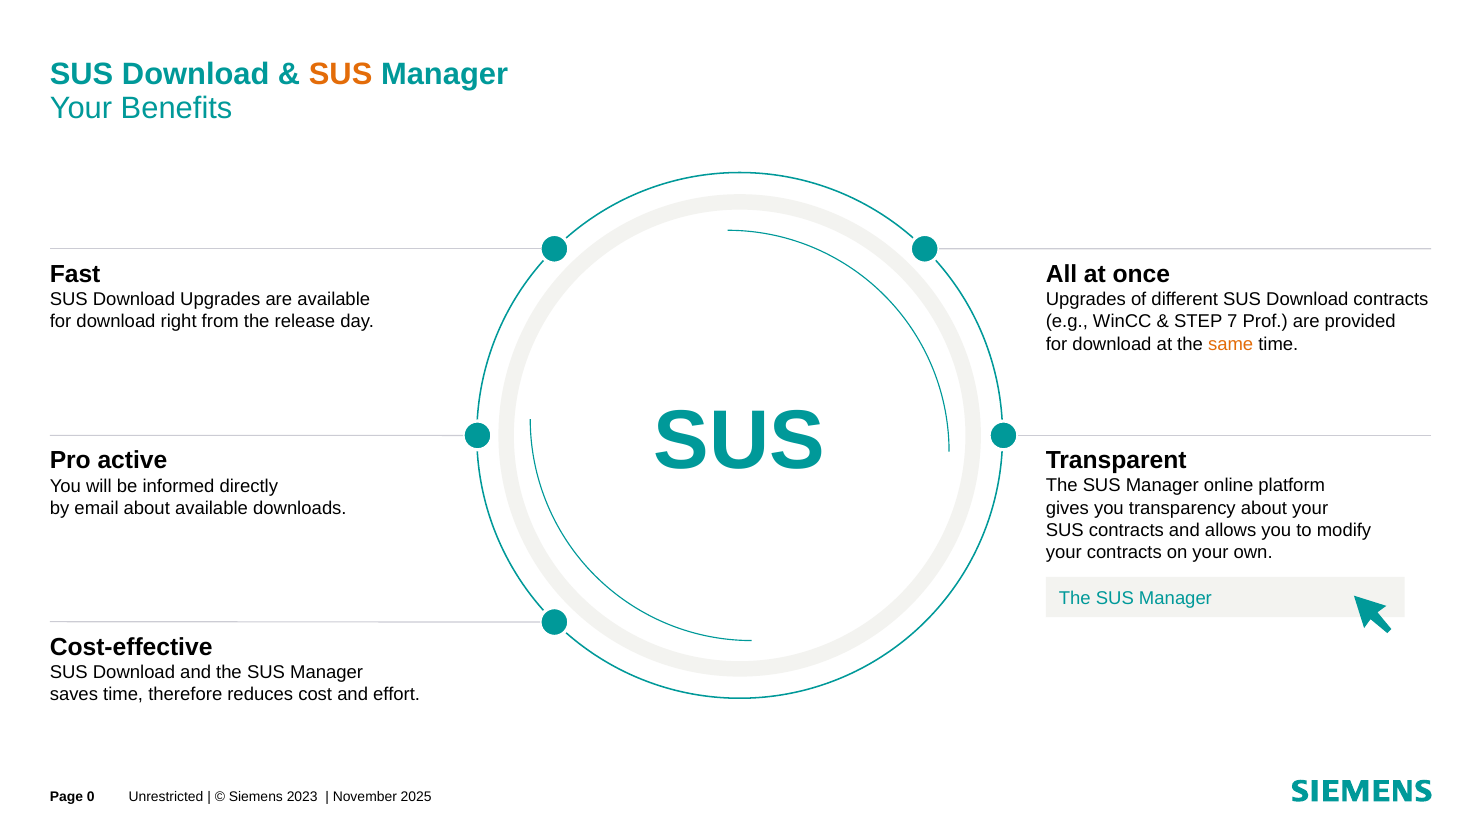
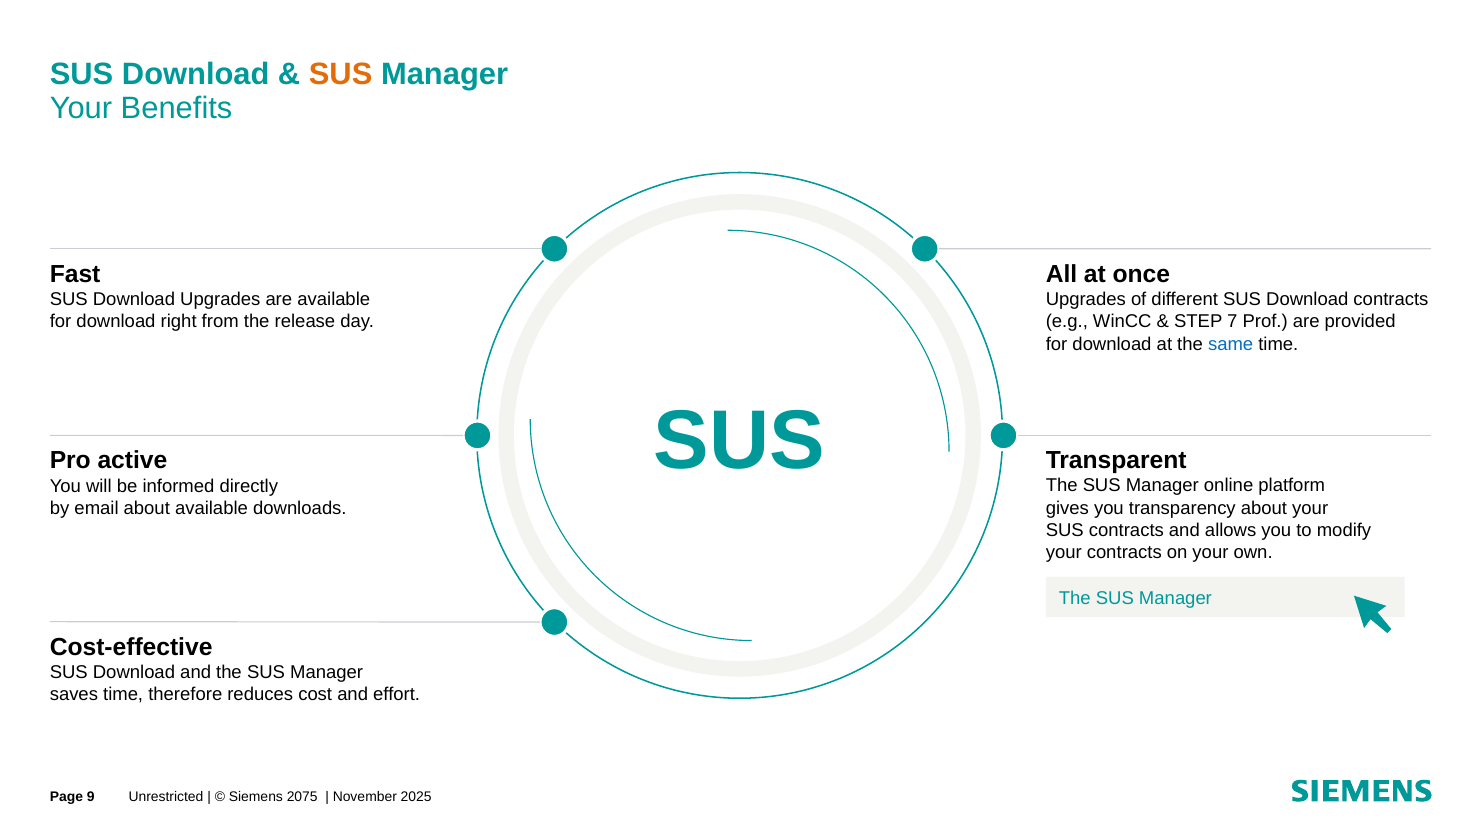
same colour: orange -> blue
0: 0 -> 9
2023: 2023 -> 2075
